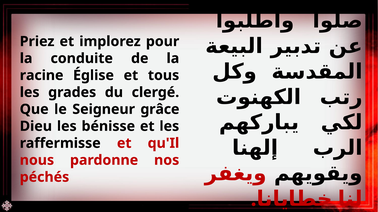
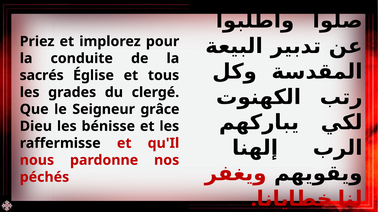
racine: racine -> sacrés
